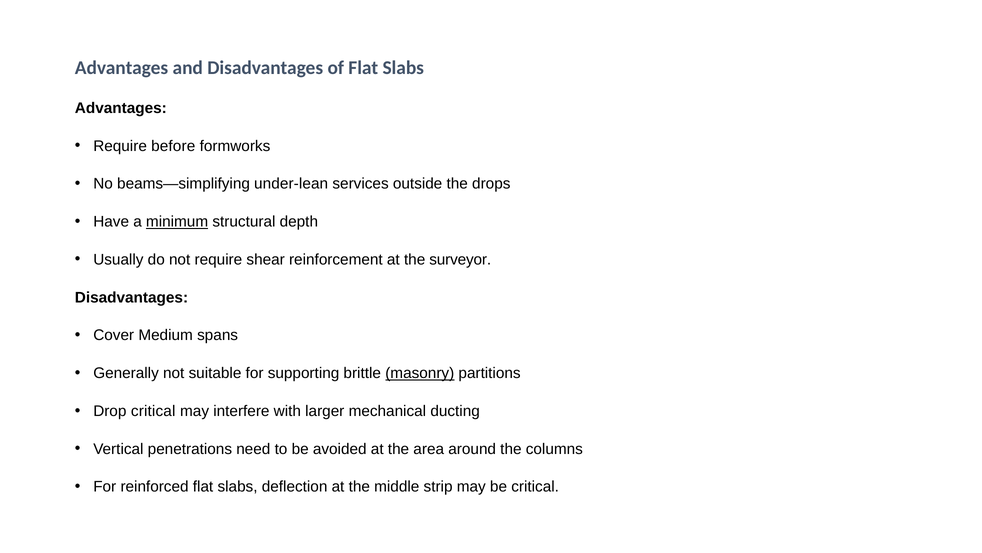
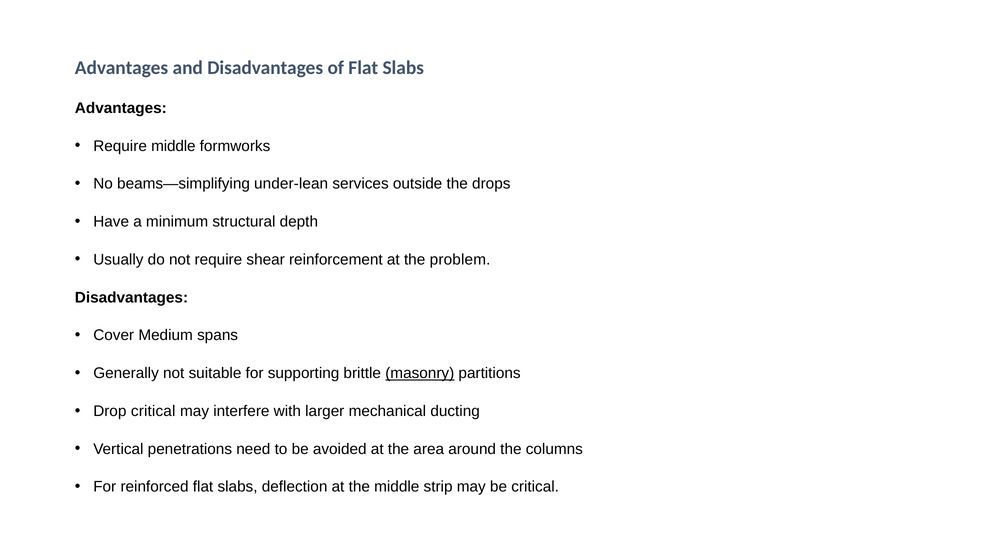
Require before: before -> middle
minimum underline: present -> none
surveyor: surveyor -> problem
